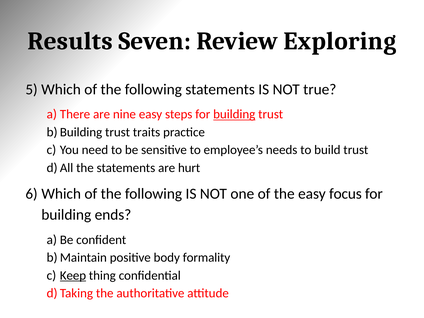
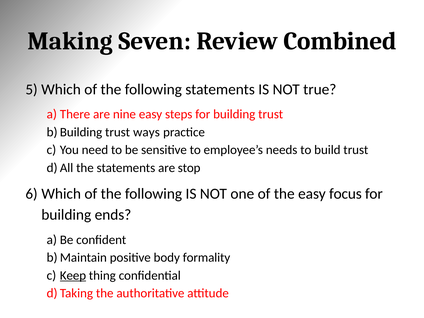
Results: Results -> Making
Exploring: Exploring -> Combined
building at (234, 114) underline: present -> none
traits: traits -> ways
hurt: hurt -> stop
